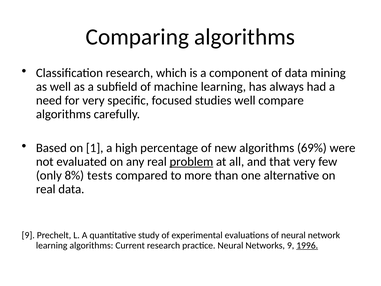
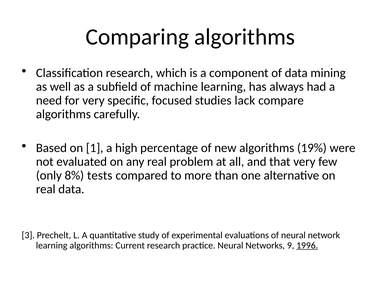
studies well: well -> lack
69%: 69% -> 19%
problem underline: present -> none
9 at (28, 235): 9 -> 3
